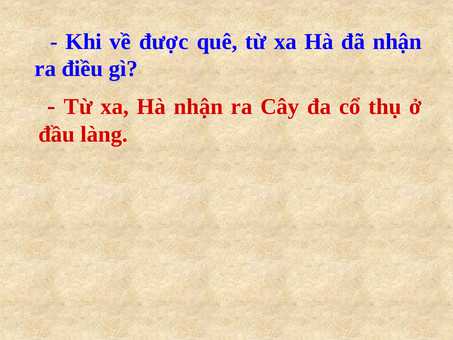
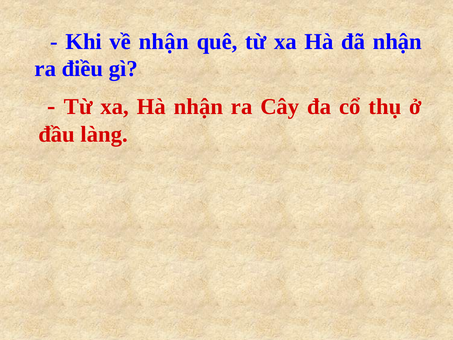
về được: được -> nhận
